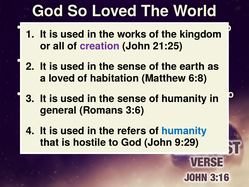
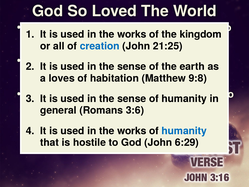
creation colour: purple -> blue
loved at (62, 78): loved -> loves
6:8: 6:8 -> 9:8
refers at (132, 131): refers -> works
9:29: 9:29 -> 6:29
